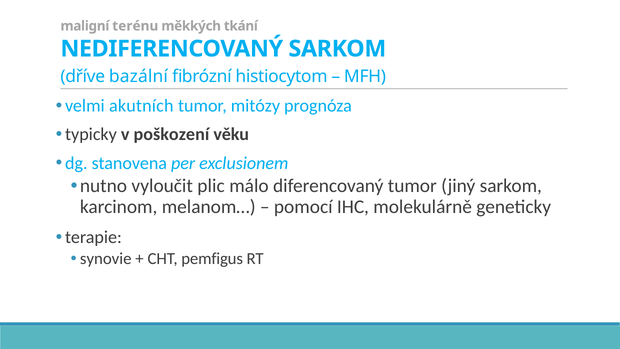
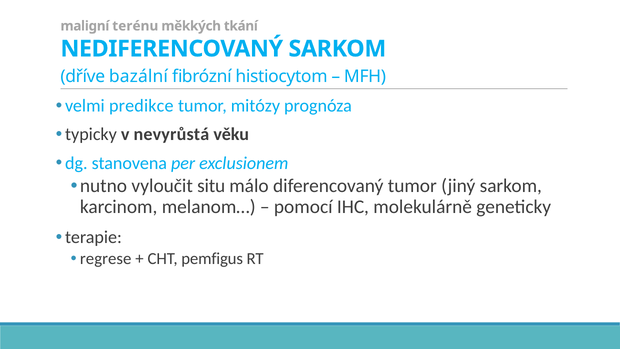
akutních: akutních -> predikce
poškození: poškození -> nevyrůstá
plic: plic -> situ
synovie: synovie -> regrese
